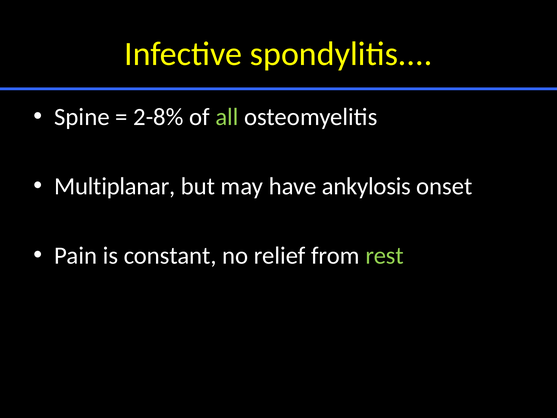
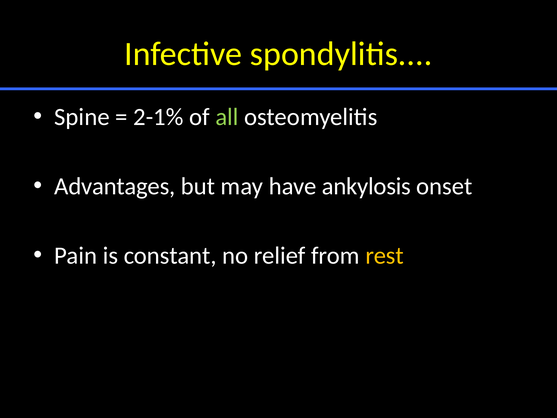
2-8%: 2-8% -> 2-1%
Multiplanar: Multiplanar -> Advantages
rest colour: light green -> yellow
